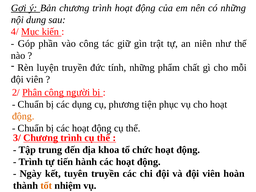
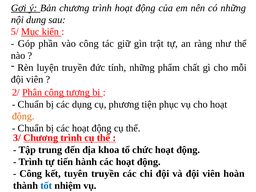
4/: 4/ -> 5/
niên: niên -> ràng
người: người -> tượng
Ngày at (31, 174): Ngày -> Công
tốt colour: orange -> blue
